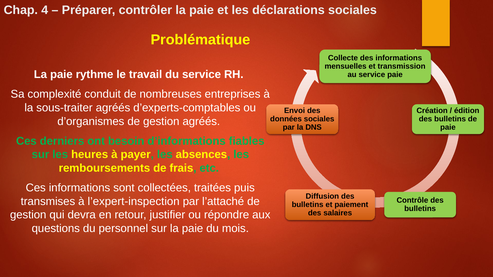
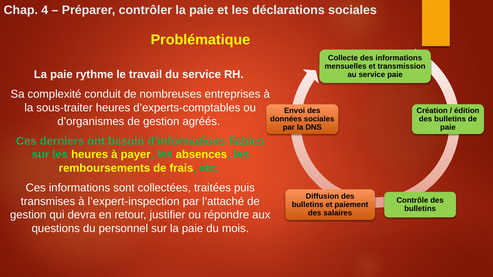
sous-traiter agréés: agréés -> heures
